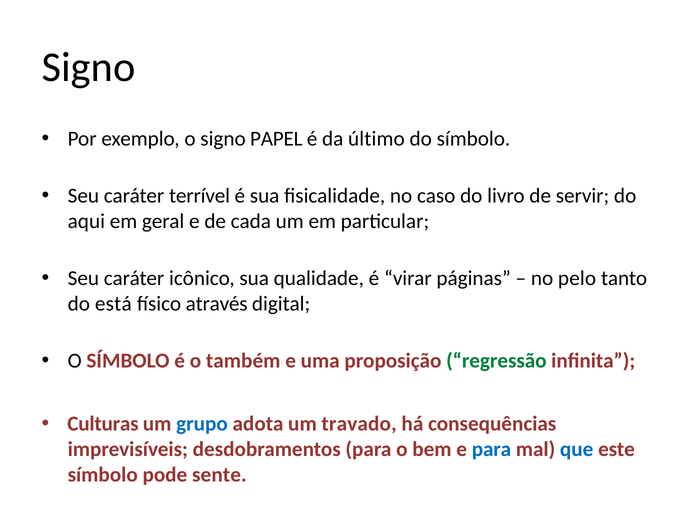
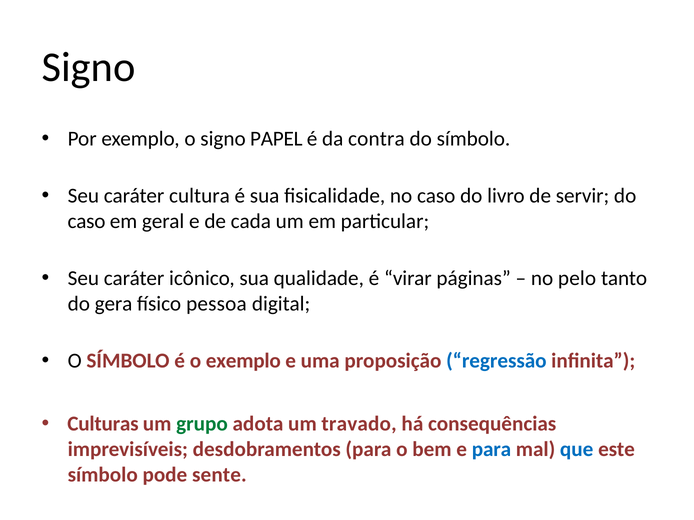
último: último -> contra
terrível: terrível -> cultura
aqui at (86, 222): aqui -> caso
está: está -> gera
através: através -> pessoa
o também: também -> exemplo
regressão colour: green -> blue
grupo colour: blue -> green
